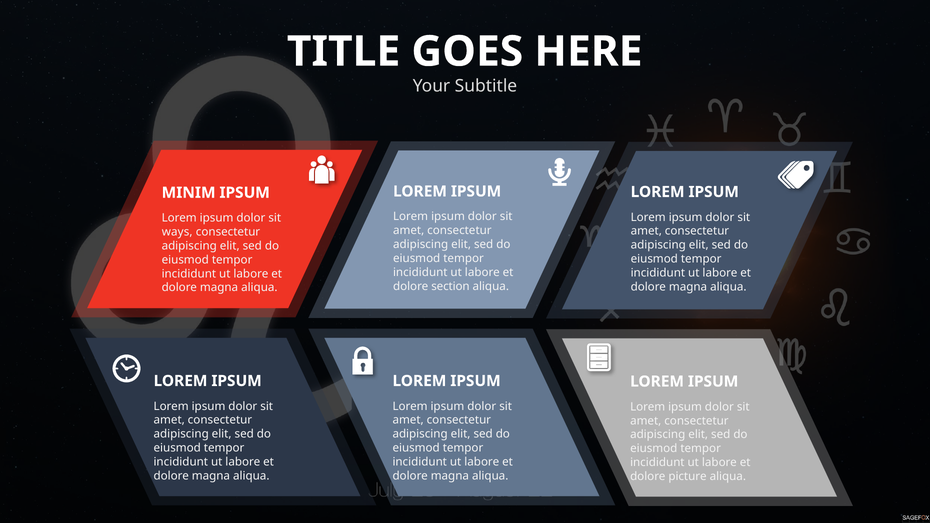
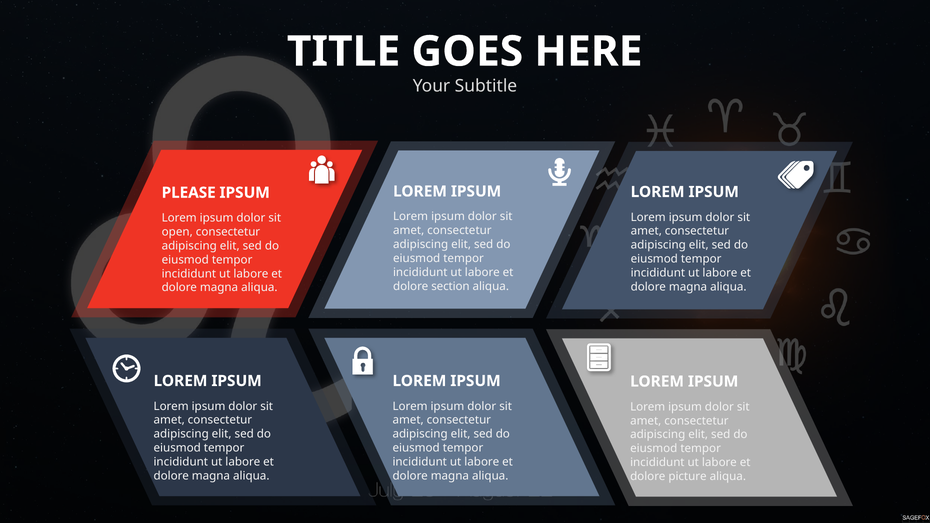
MINIM: MINIM -> PLEASE
ways: ways -> open
